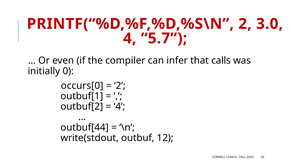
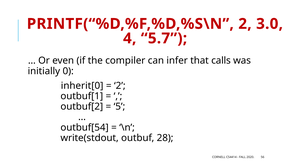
occurs[0: occurs[0 -> inherit[0
4 at (119, 107): 4 -> 5
outbuf[44: outbuf[44 -> outbuf[54
12: 12 -> 28
